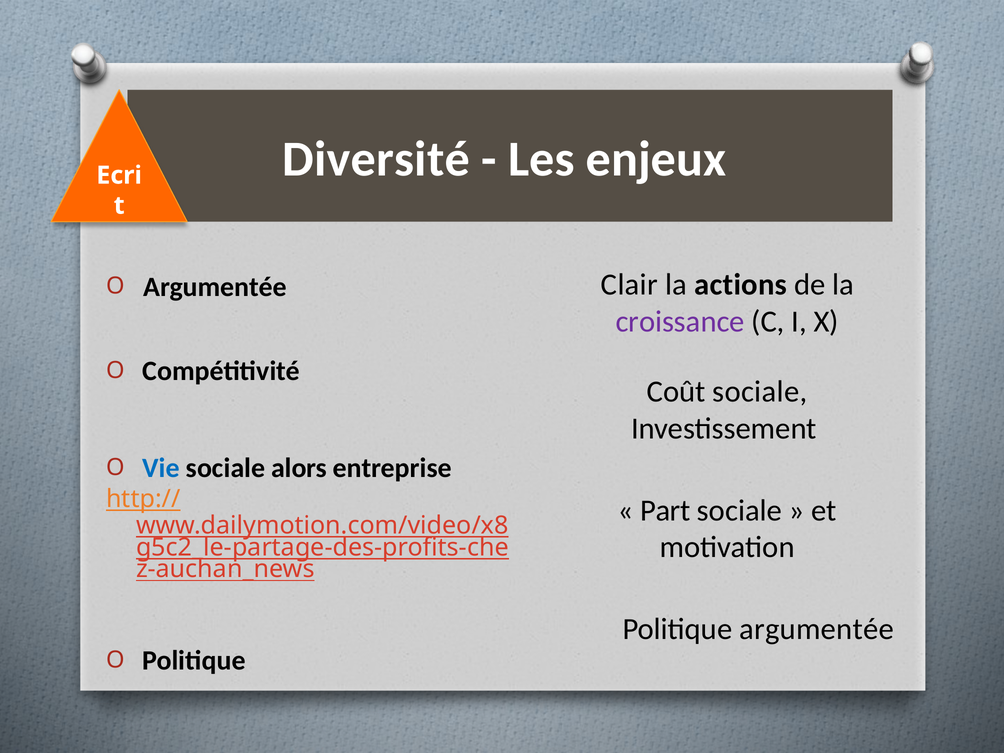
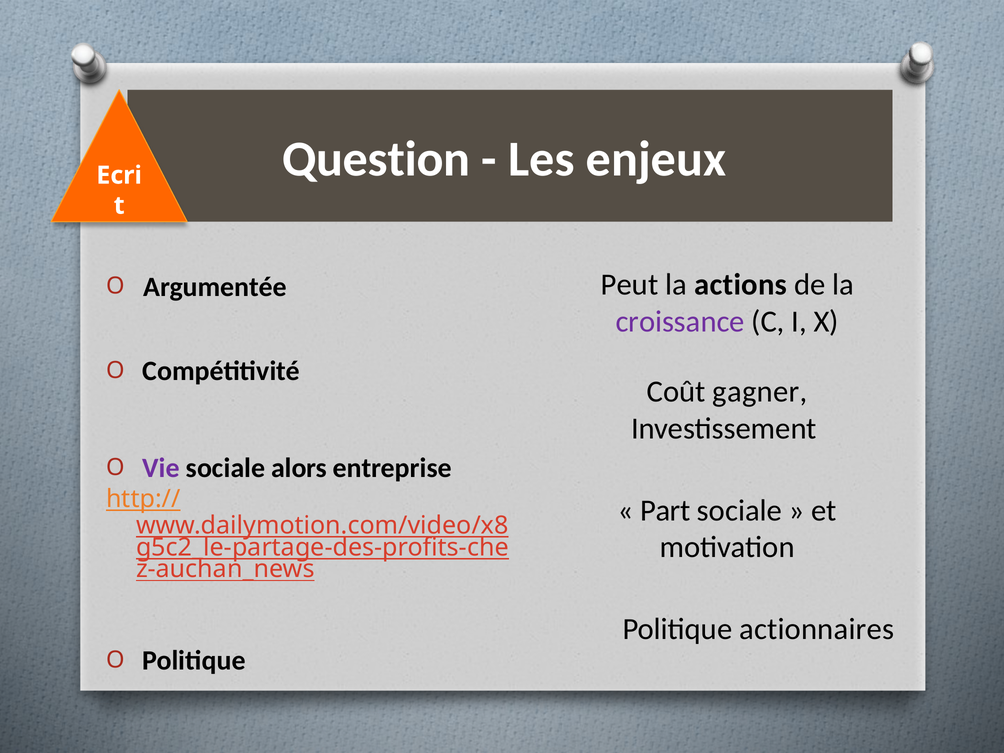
Diversité: Diversité -> Question
Clair: Clair -> Peut
Coût sociale: sociale -> gagner
Vie colour: blue -> purple
Politique argumentée: argumentée -> actionnaires
